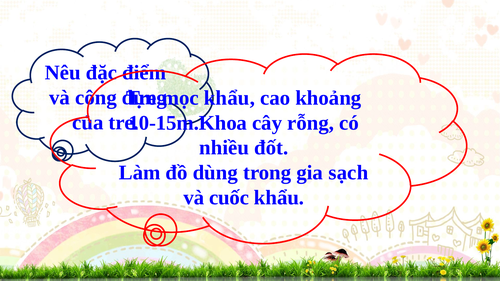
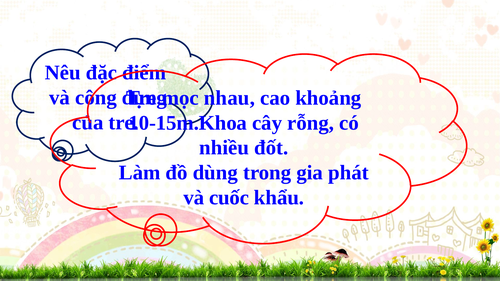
mọc khẩu: khẩu -> nhau
sạch: sạch -> phát
